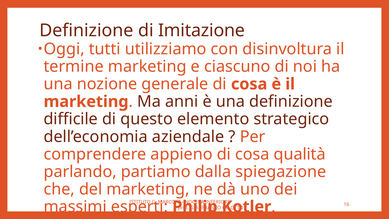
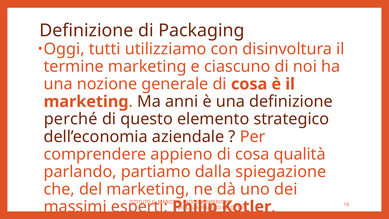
Imitazione: Imitazione -> Packaging
difficile: difficile -> perché
